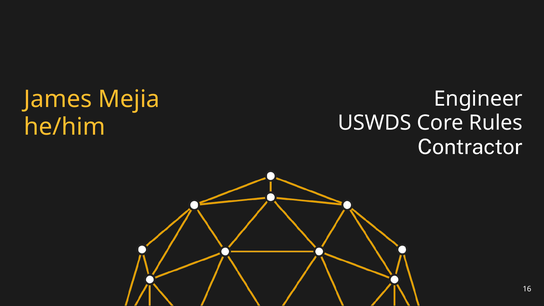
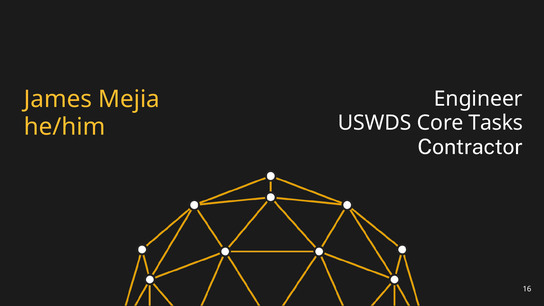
Rules: Rules -> Tasks
